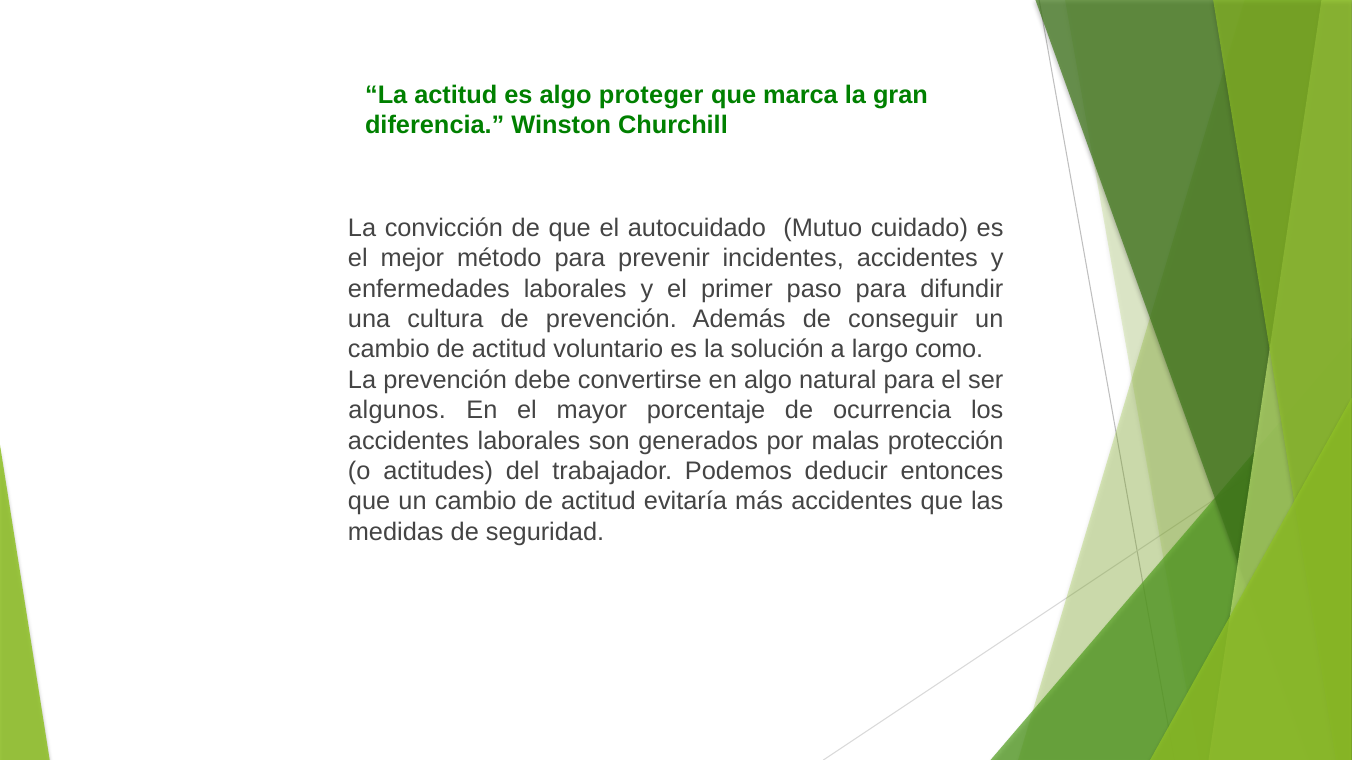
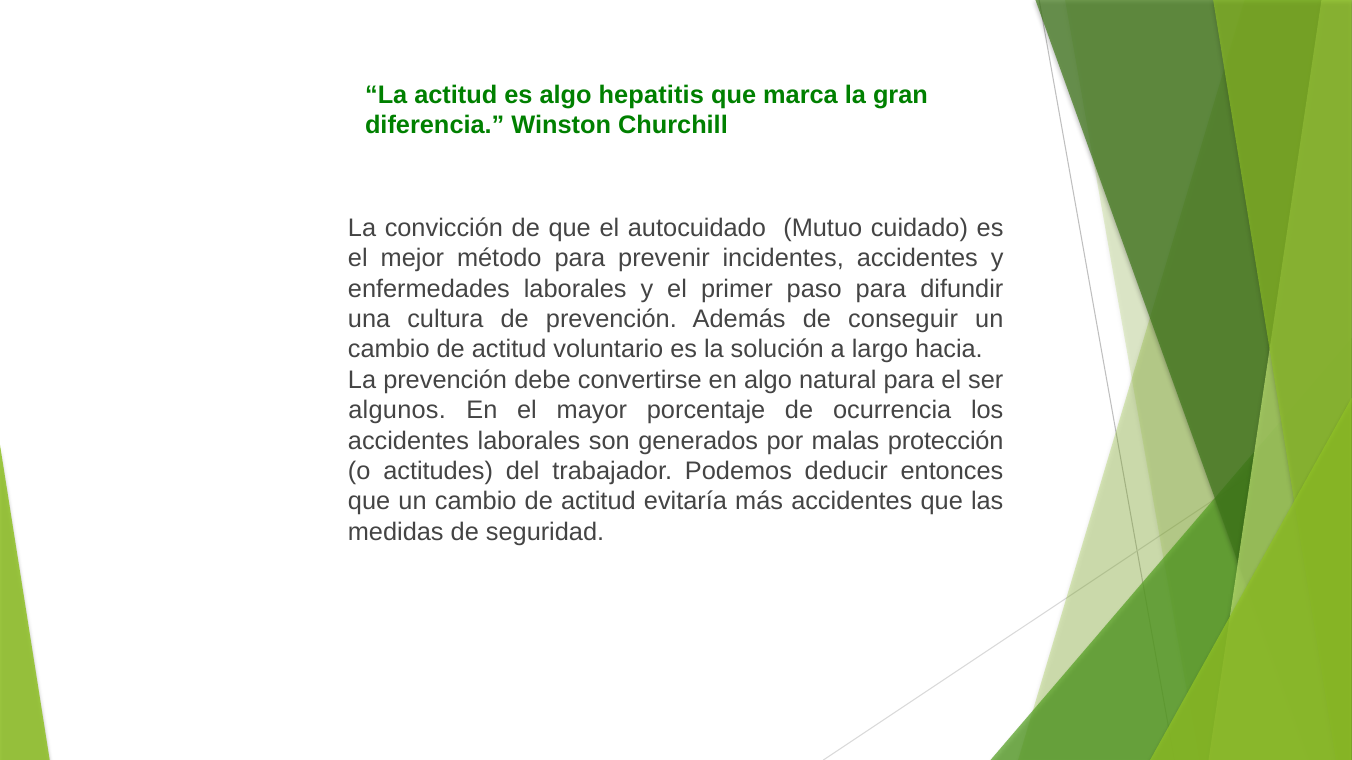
proteger: proteger -> hepatitis
como: como -> hacia
